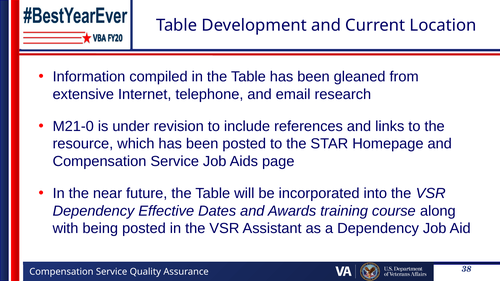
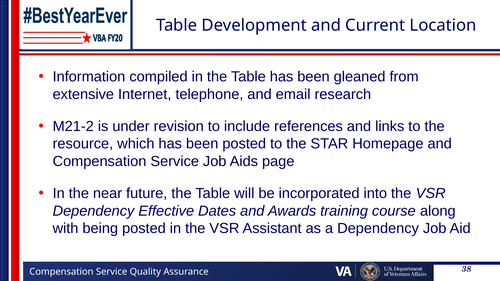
M21-0: M21-0 -> M21-2
